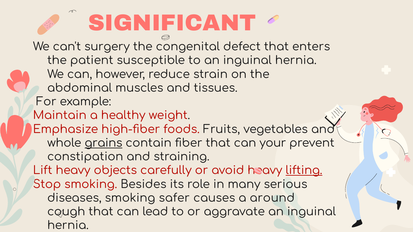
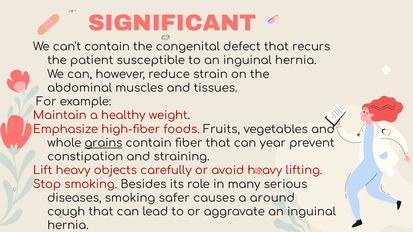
can't surgery: surgery -> contain
enters: enters -> recurs
your: your -> year
lifting underline: present -> none
